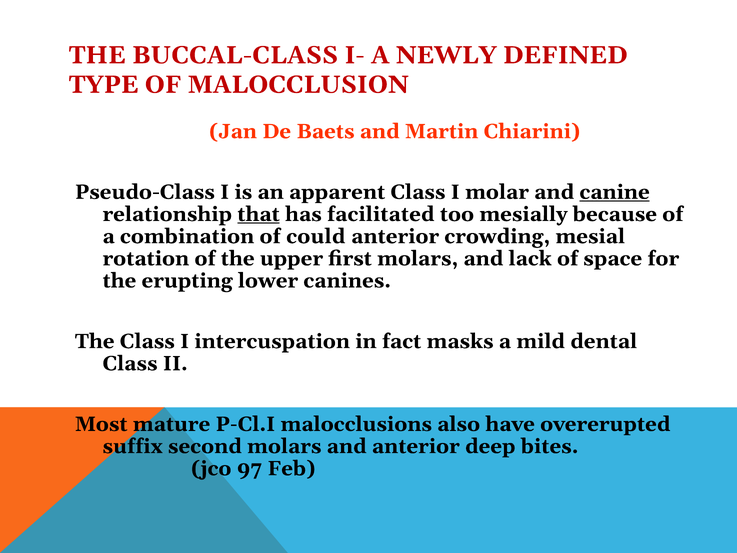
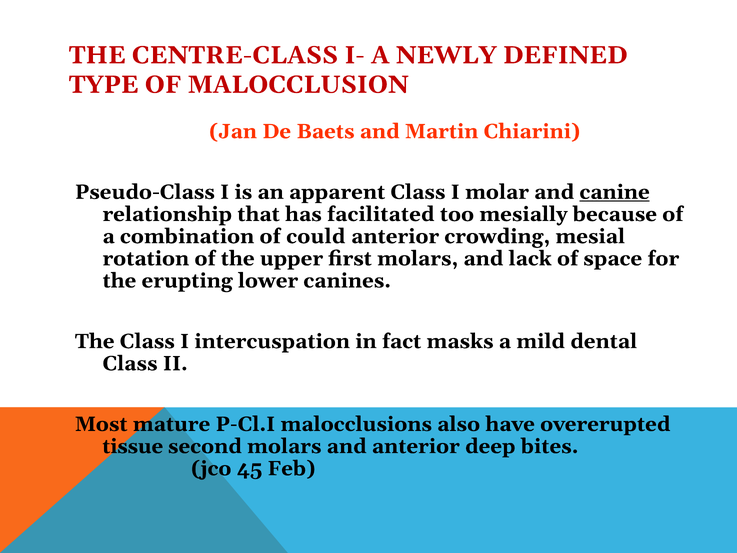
BUCCAL-CLASS: BUCCAL-CLASS -> CENTRE-CLASS
that underline: present -> none
suffix: suffix -> tissue
97: 97 -> 45
